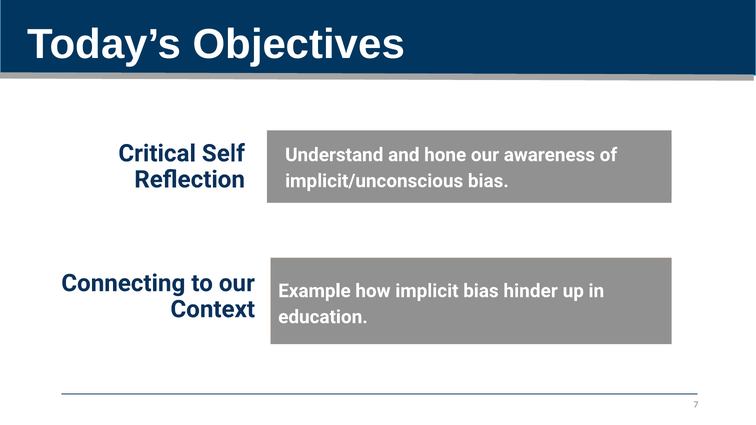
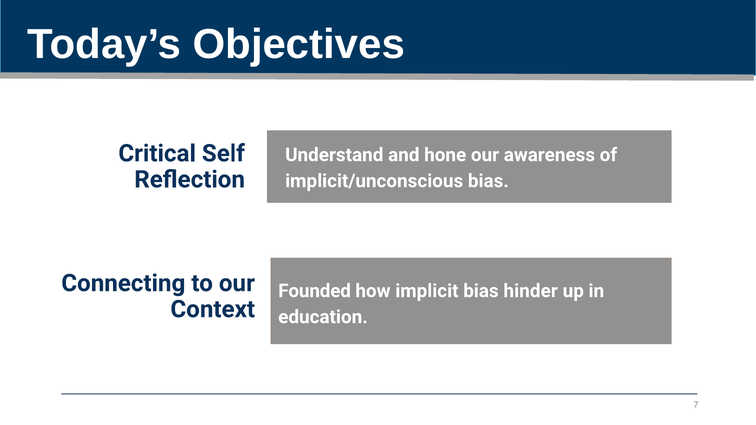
Example: Example -> Founded
